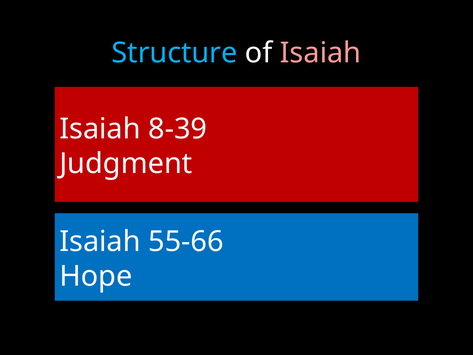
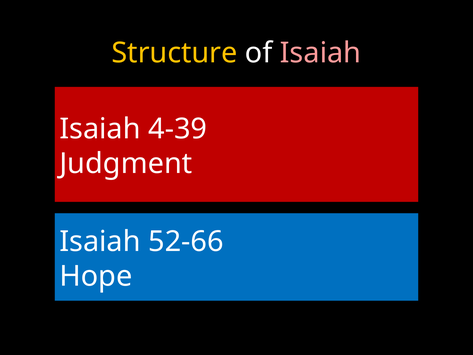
Structure colour: light blue -> yellow
8-39: 8-39 -> 4-39
55-66: 55-66 -> 52-66
